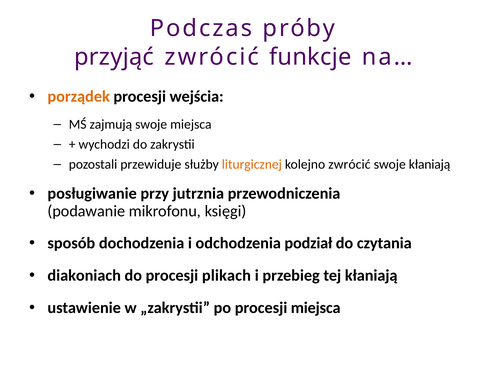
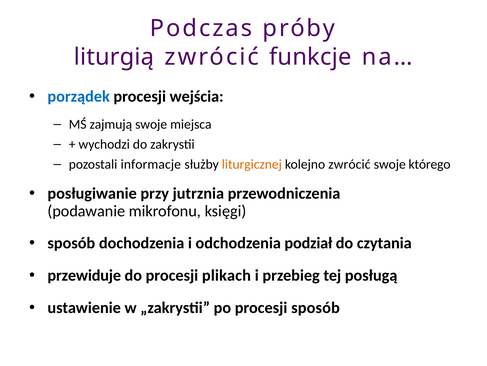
przyjąć: przyjąć -> liturgią
porządek colour: orange -> blue
przewiduje: przewiduje -> informacje
swoje kłaniają: kłaniają -> którego
diakoniach: diakoniach -> przewiduje
tej kłaniają: kłaniają -> posługą
procesji miejsca: miejsca -> sposób
